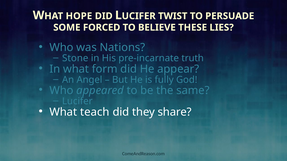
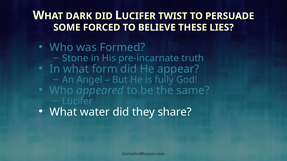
HOPE: HOPE -> DARK
Nations: Nations -> Formed
teach: teach -> water
